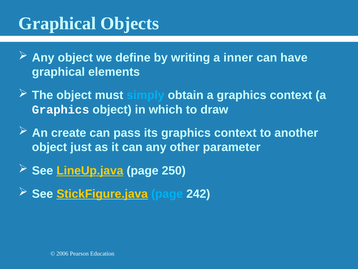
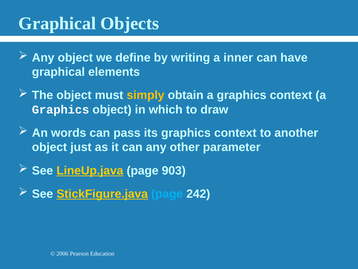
simply colour: light blue -> yellow
create: create -> words
250: 250 -> 903
